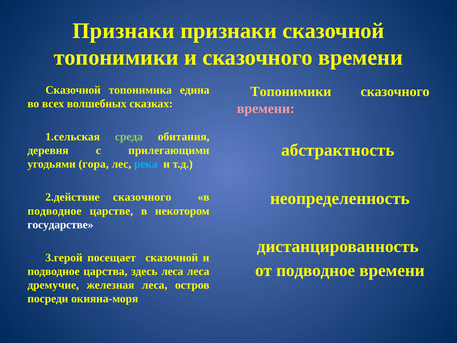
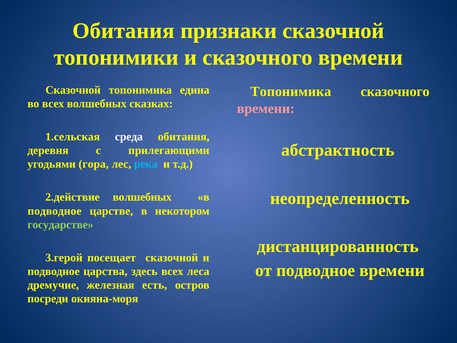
Признаки at (123, 31): Признаки -> Обитания
Топонимики at (291, 92): Топонимики -> Топонимика
среда colour: light green -> white
сказочного at (142, 197): сказочного -> волшебных
государстве colour: white -> light green
здесь леса: леса -> всех
железная леса: леса -> есть
